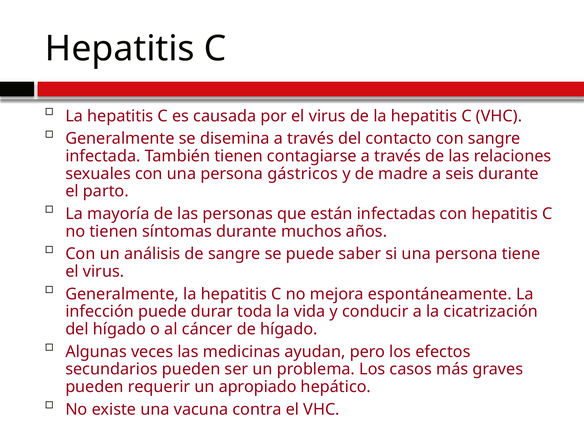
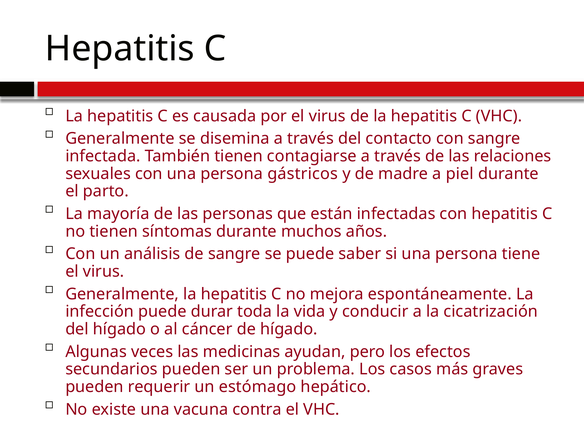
seis: seis -> piel
apropiado: apropiado -> estómago
